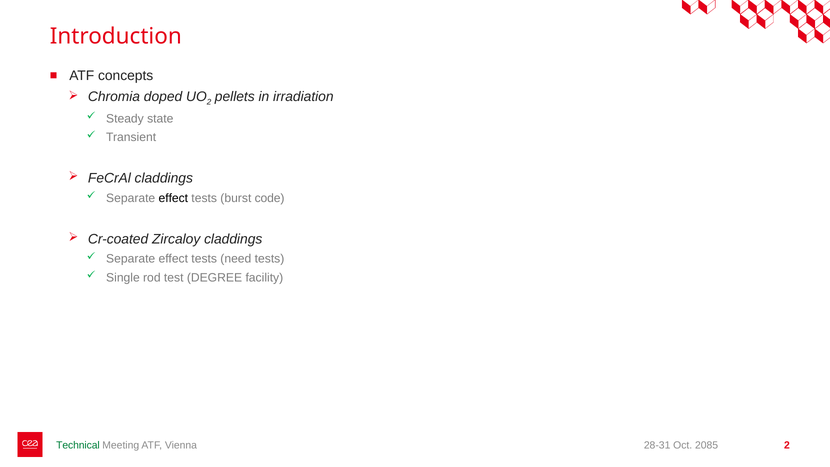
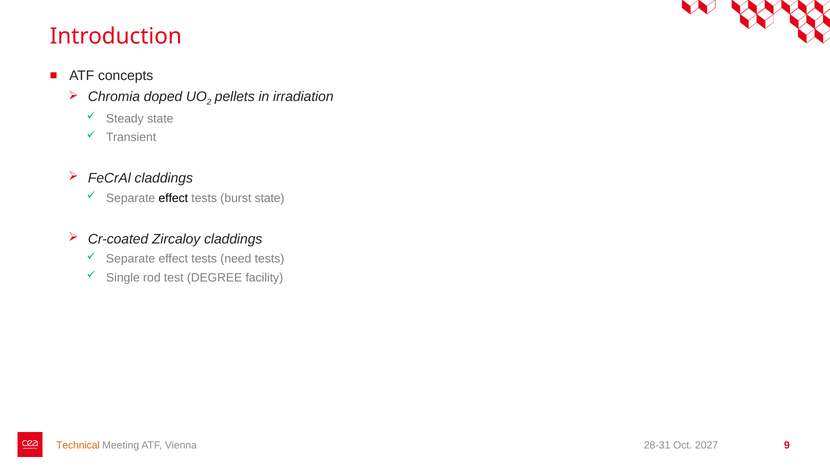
burst code: code -> state
Technical colour: green -> orange
2085: 2085 -> 2027
Vienna 2: 2 -> 9
